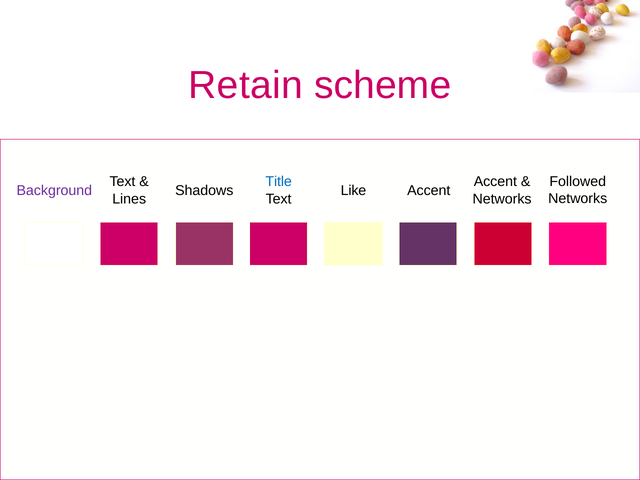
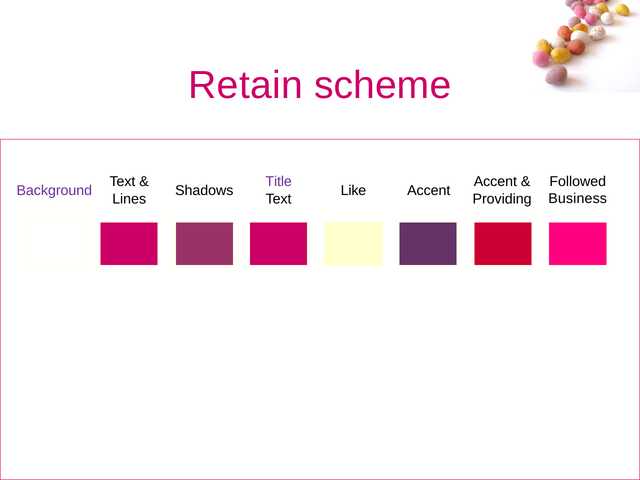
Title colour: blue -> purple
Networks at (578, 199): Networks -> Business
Networks at (502, 199): Networks -> Providing
